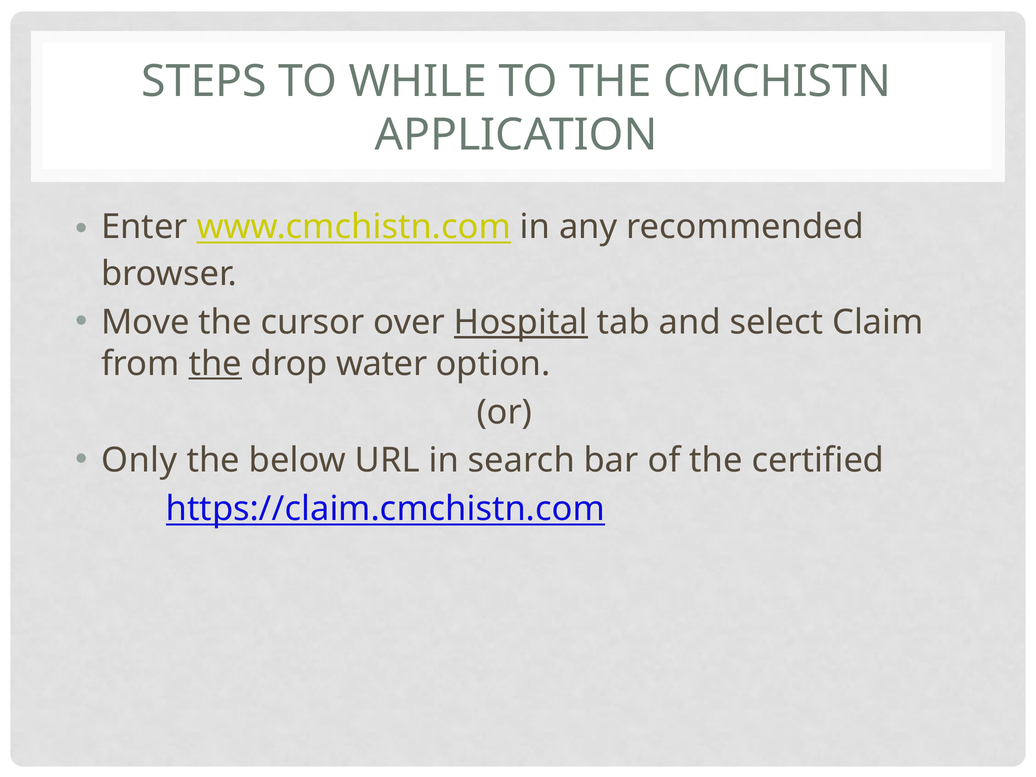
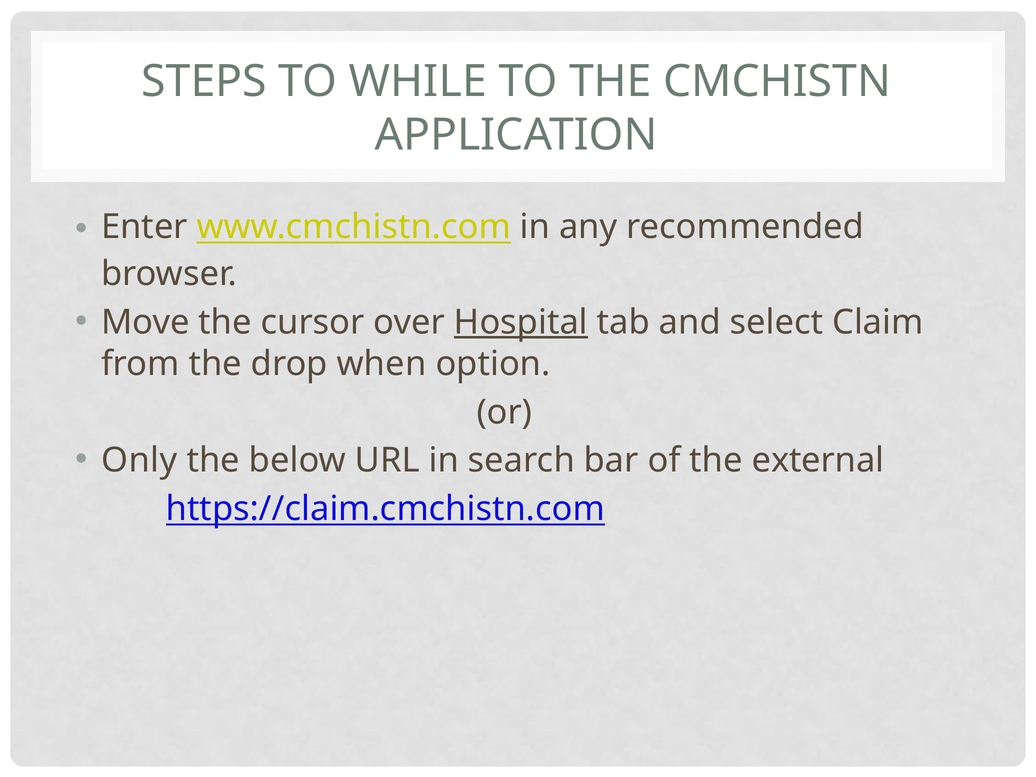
the at (215, 364) underline: present -> none
water: water -> when
certified: certified -> external
